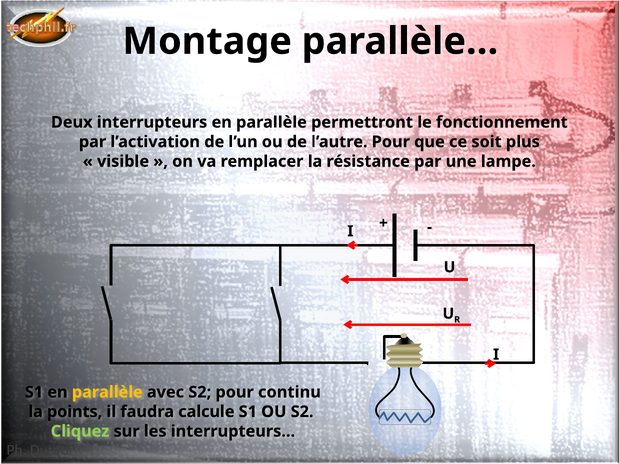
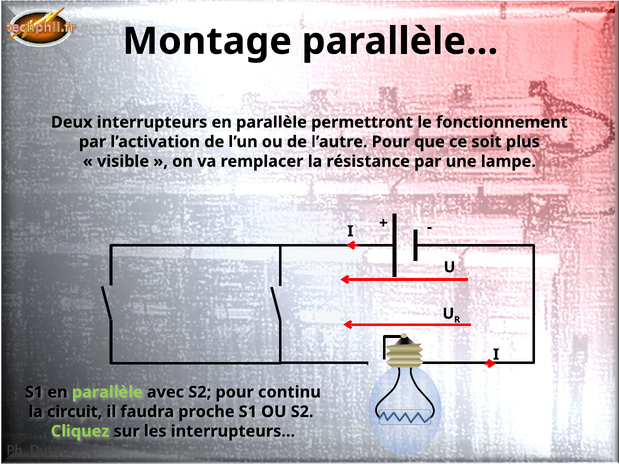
parallèle at (107, 392) colour: yellow -> light green
points: points -> circuit
calcule: calcule -> proche
